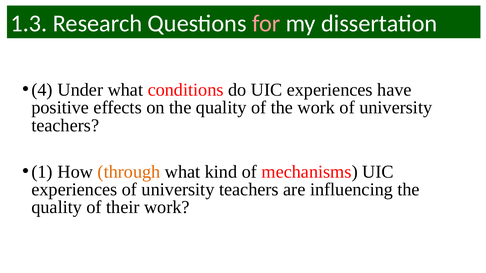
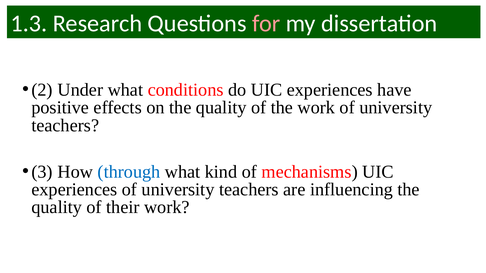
4: 4 -> 2
1: 1 -> 3
through colour: orange -> blue
